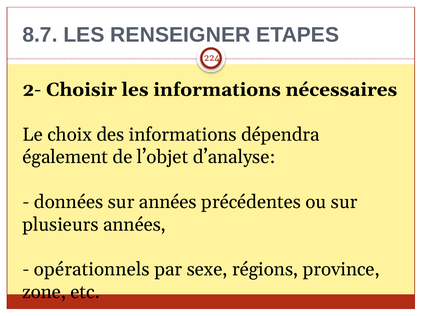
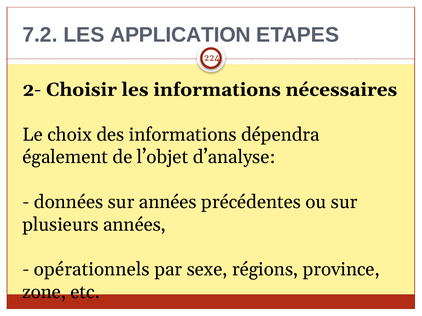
8.7: 8.7 -> 7.2
RENSEIGNER: RENSEIGNER -> APPLICATION
